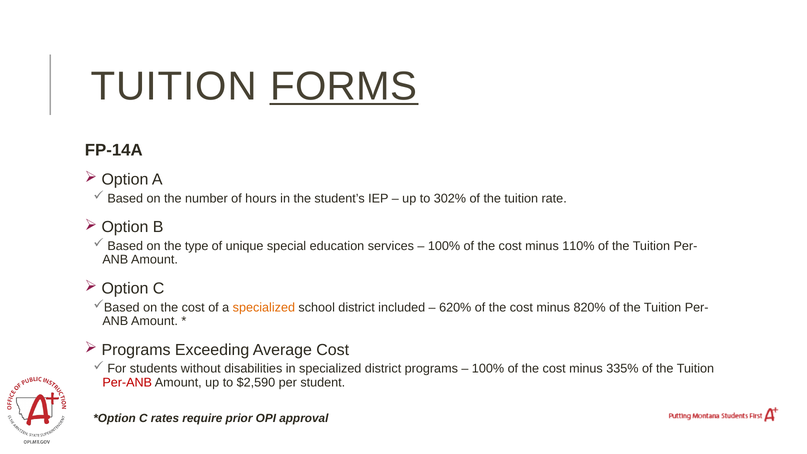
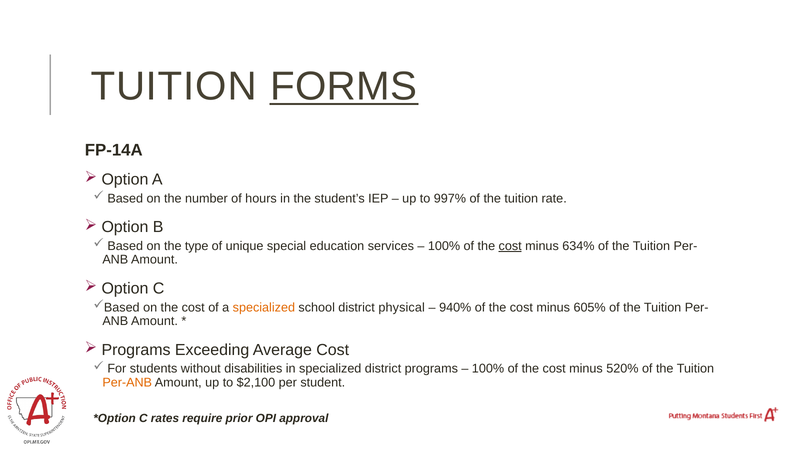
302%: 302% -> 997%
cost at (510, 246) underline: none -> present
110%: 110% -> 634%
included: included -> physical
620%: 620% -> 940%
820%: 820% -> 605%
335%: 335% -> 520%
Per-ANB colour: red -> orange
$2,590: $2,590 -> $2,100
